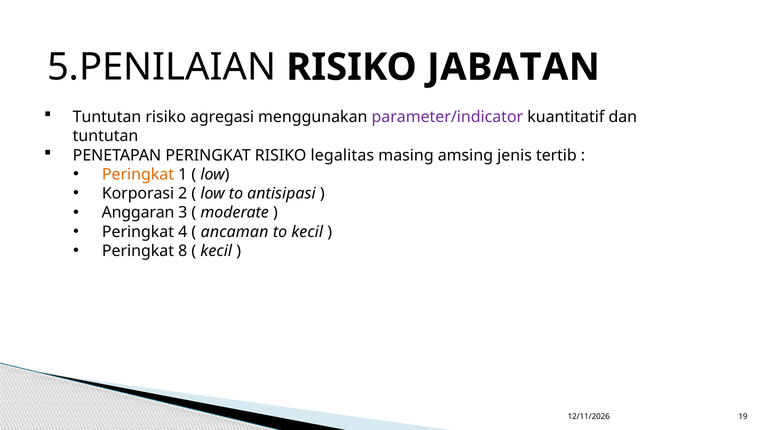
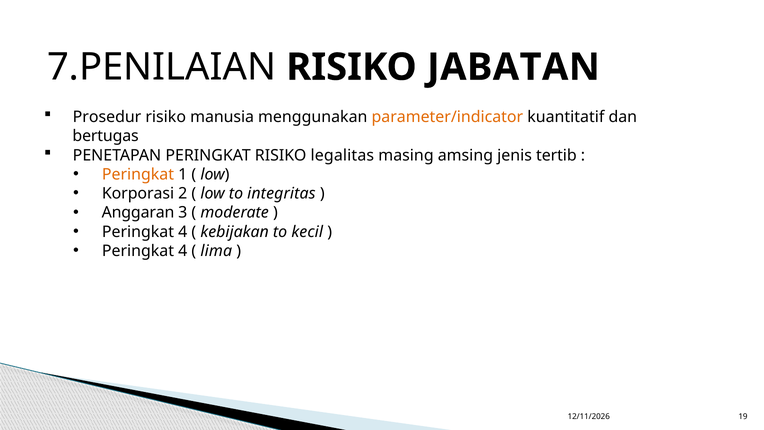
5.PENILAIAN: 5.PENILAIAN -> 7.PENILAIAN
Tuntutan at (107, 117): Tuntutan -> Prosedur
agregasi: agregasi -> manusia
parameter/indicator colour: purple -> orange
tuntutan at (106, 136): tuntutan -> bertugas
antisipasi: antisipasi -> integritas
ancaman: ancaman -> kebijakan
8 at (183, 251): 8 -> 4
kecil at (216, 251): kecil -> lima
